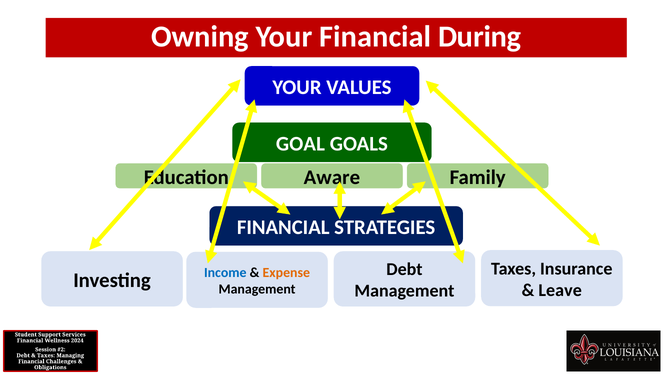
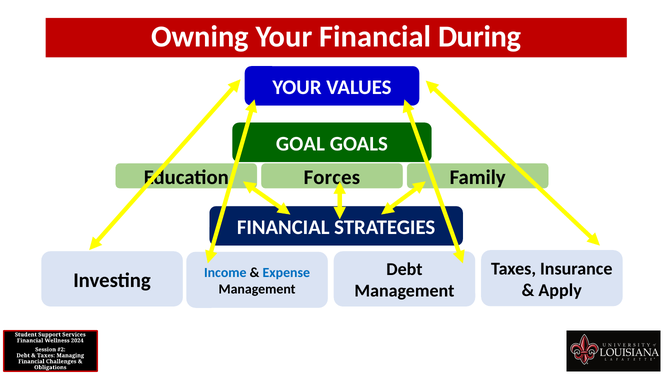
Aware: Aware -> Forces
Expense colour: orange -> blue
Leave: Leave -> Apply
